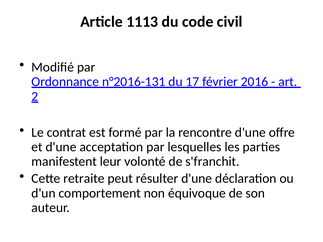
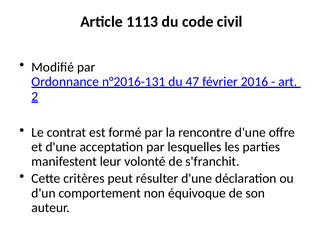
17: 17 -> 47
retraite: retraite -> critères
